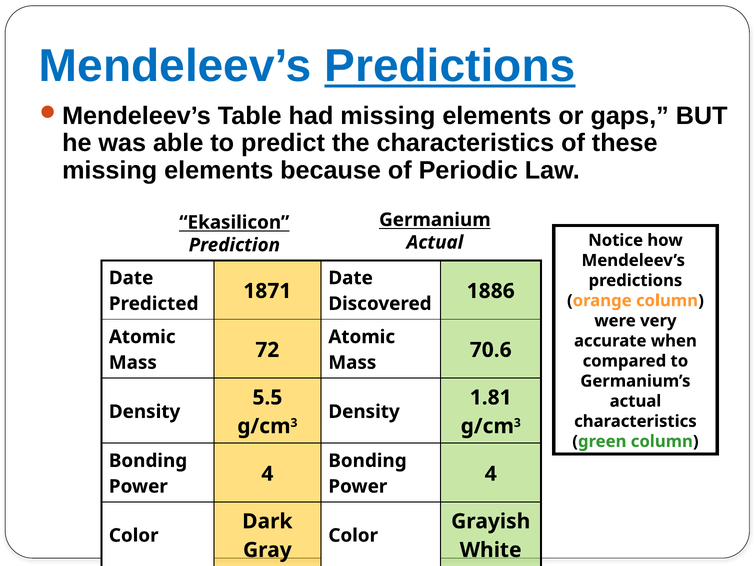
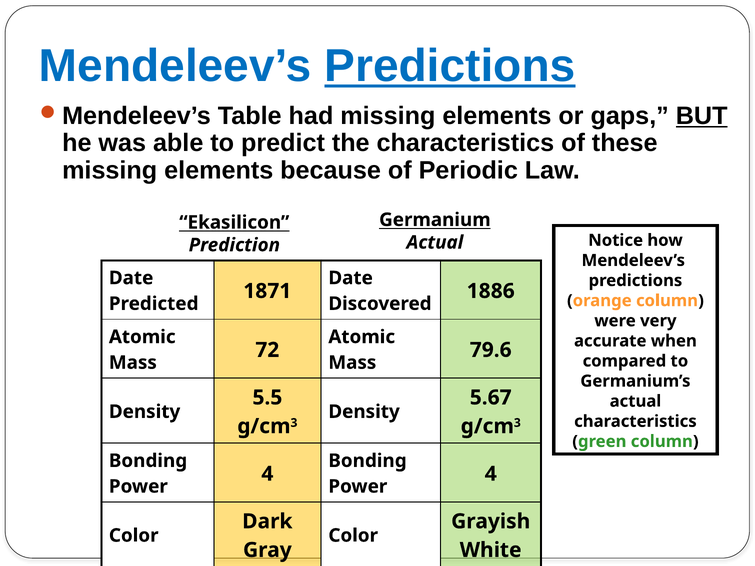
BUT underline: none -> present
70.6: 70.6 -> 79.6
1.81: 1.81 -> 5.67
